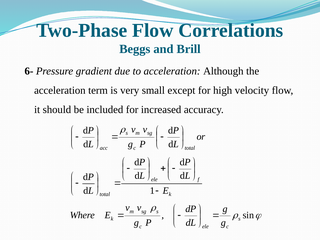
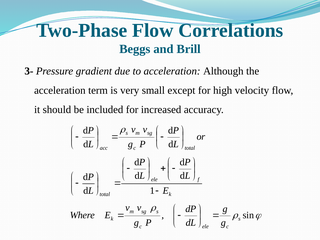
6-: 6- -> 3-
